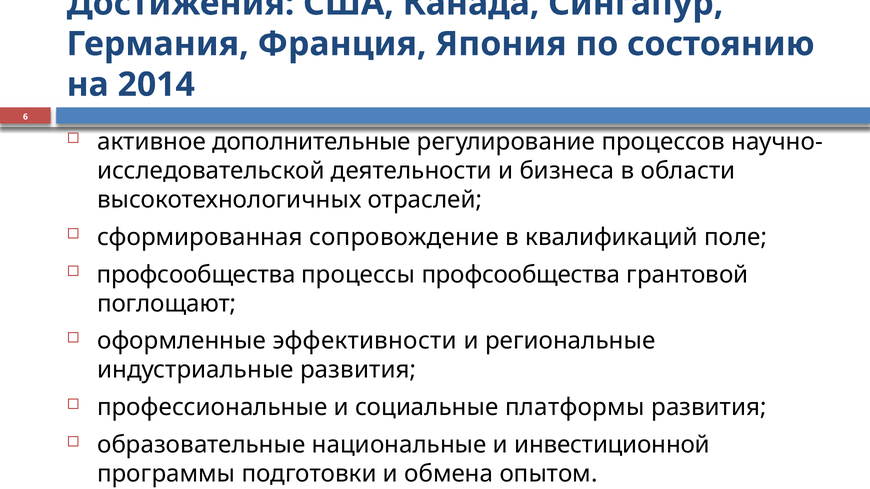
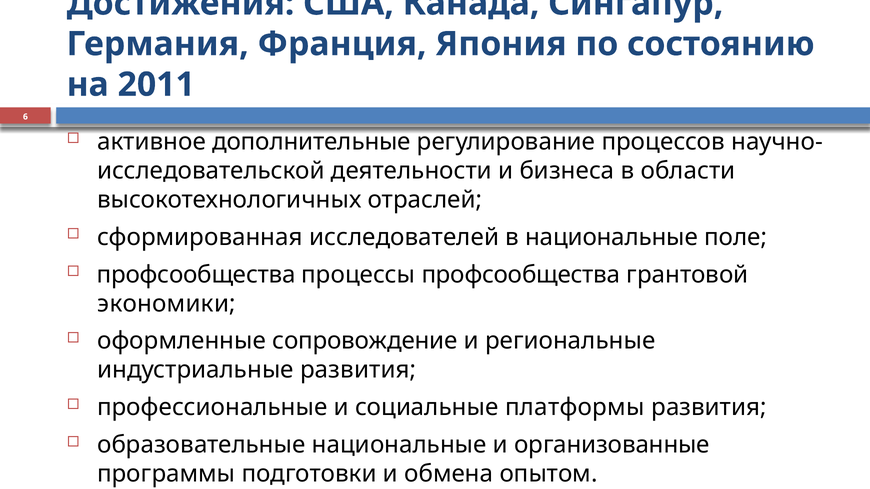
2014: 2014 -> 2011
сопровождение: сопровождение -> исследователей
в квалификаций: квалификаций -> национальные
поглощают: поглощают -> экономики
эффективности: эффективности -> сопровождение
инвестиционной: инвестиционной -> организованные
